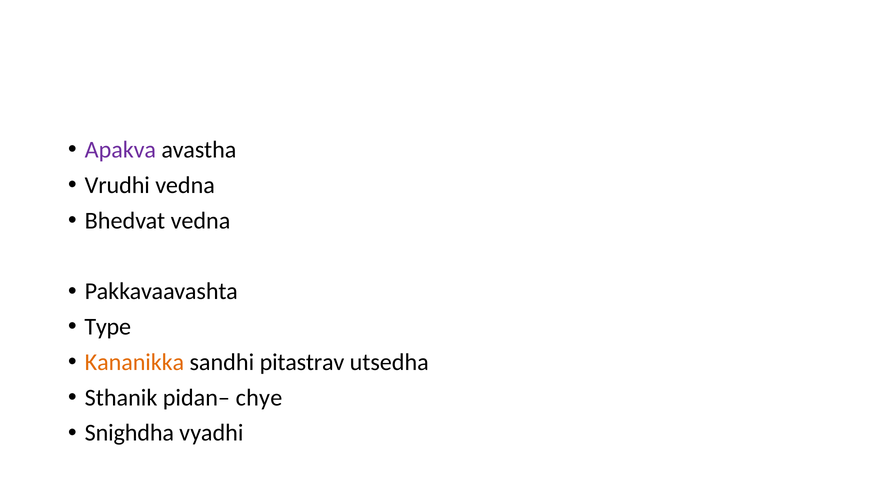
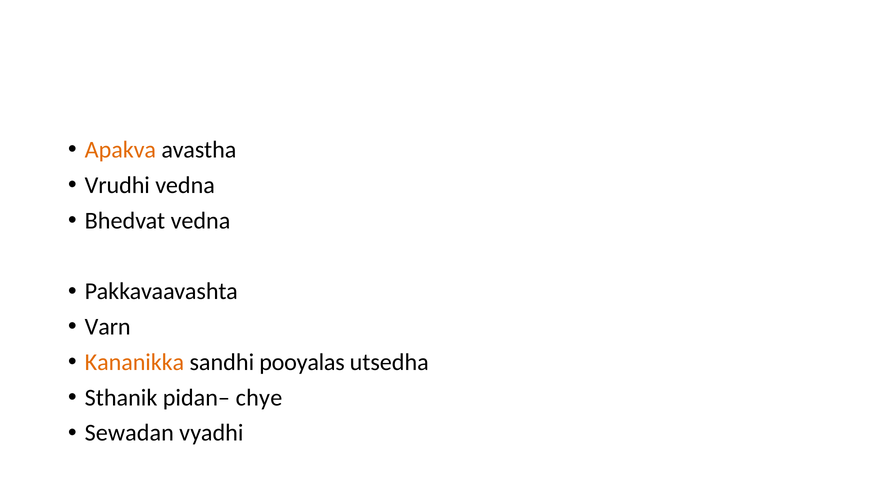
Apakva colour: purple -> orange
Type: Type -> Varn
pitastrav: pitastrav -> pooyalas
Snighdha: Snighdha -> Sewadan
